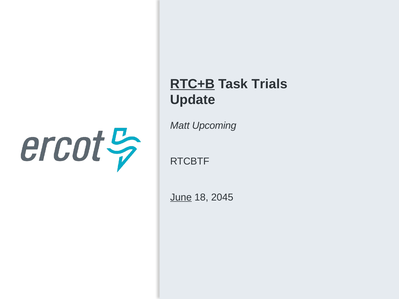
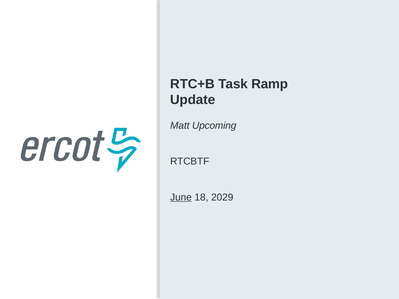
RTC+B underline: present -> none
Trials: Trials -> Ramp
2045: 2045 -> 2029
